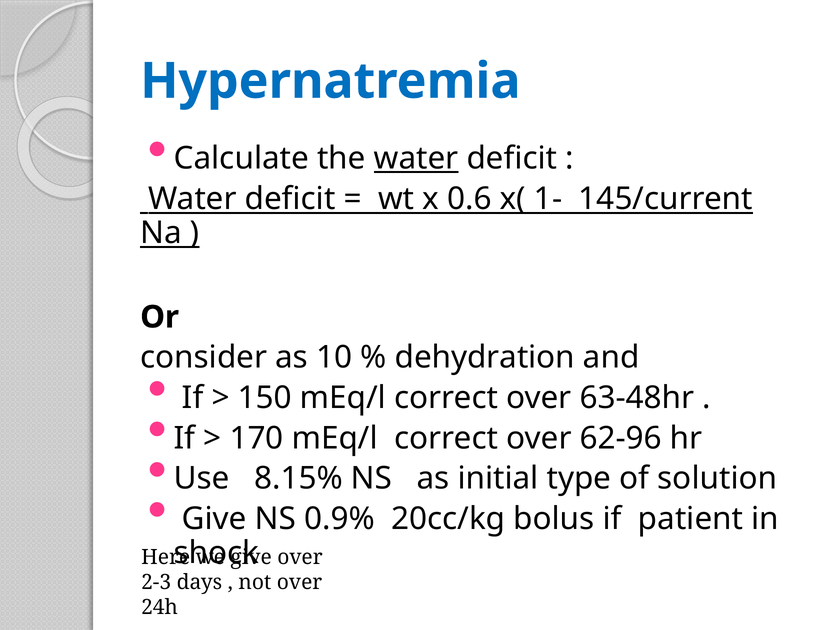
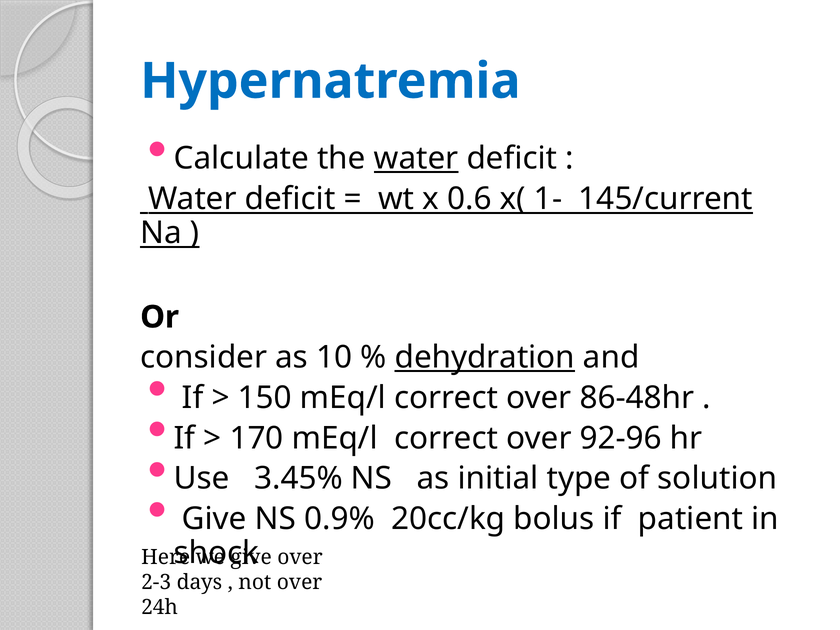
dehydration underline: none -> present
63-48hr: 63-48hr -> 86-48hr
62-96: 62-96 -> 92-96
8.15%: 8.15% -> 3.45%
